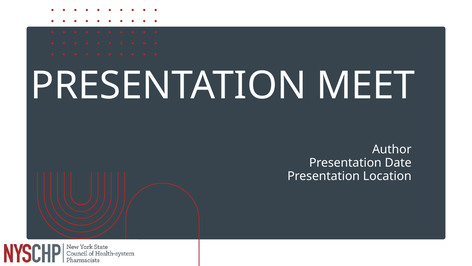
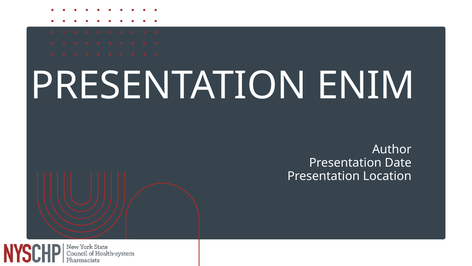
MEET: MEET -> ENIM
